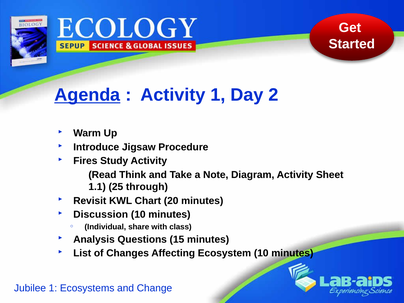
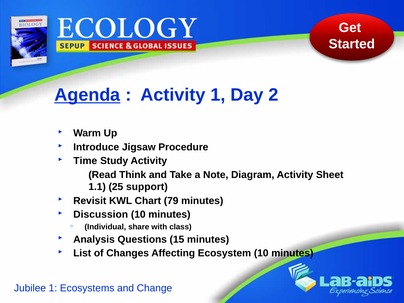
Fires: Fires -> Time
through: through -> support
20: 20 -> 79
